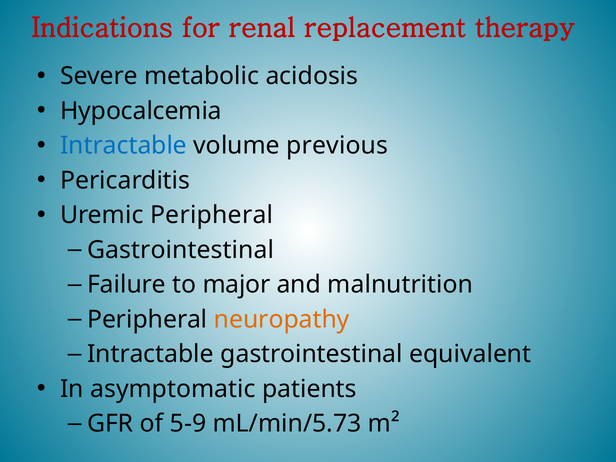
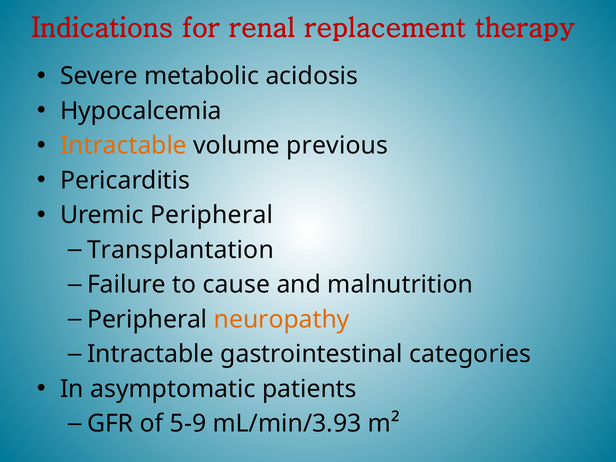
Intractable at (124, 146) colour: blue -> orange
Gastrointestinal at (181, 250): Gastrointestinal -> Transplantation
major: major -> cause
equivalent: equivalent -> categories
mL/min/5.73: mL/min/5.73 -> mL/min/3.93
